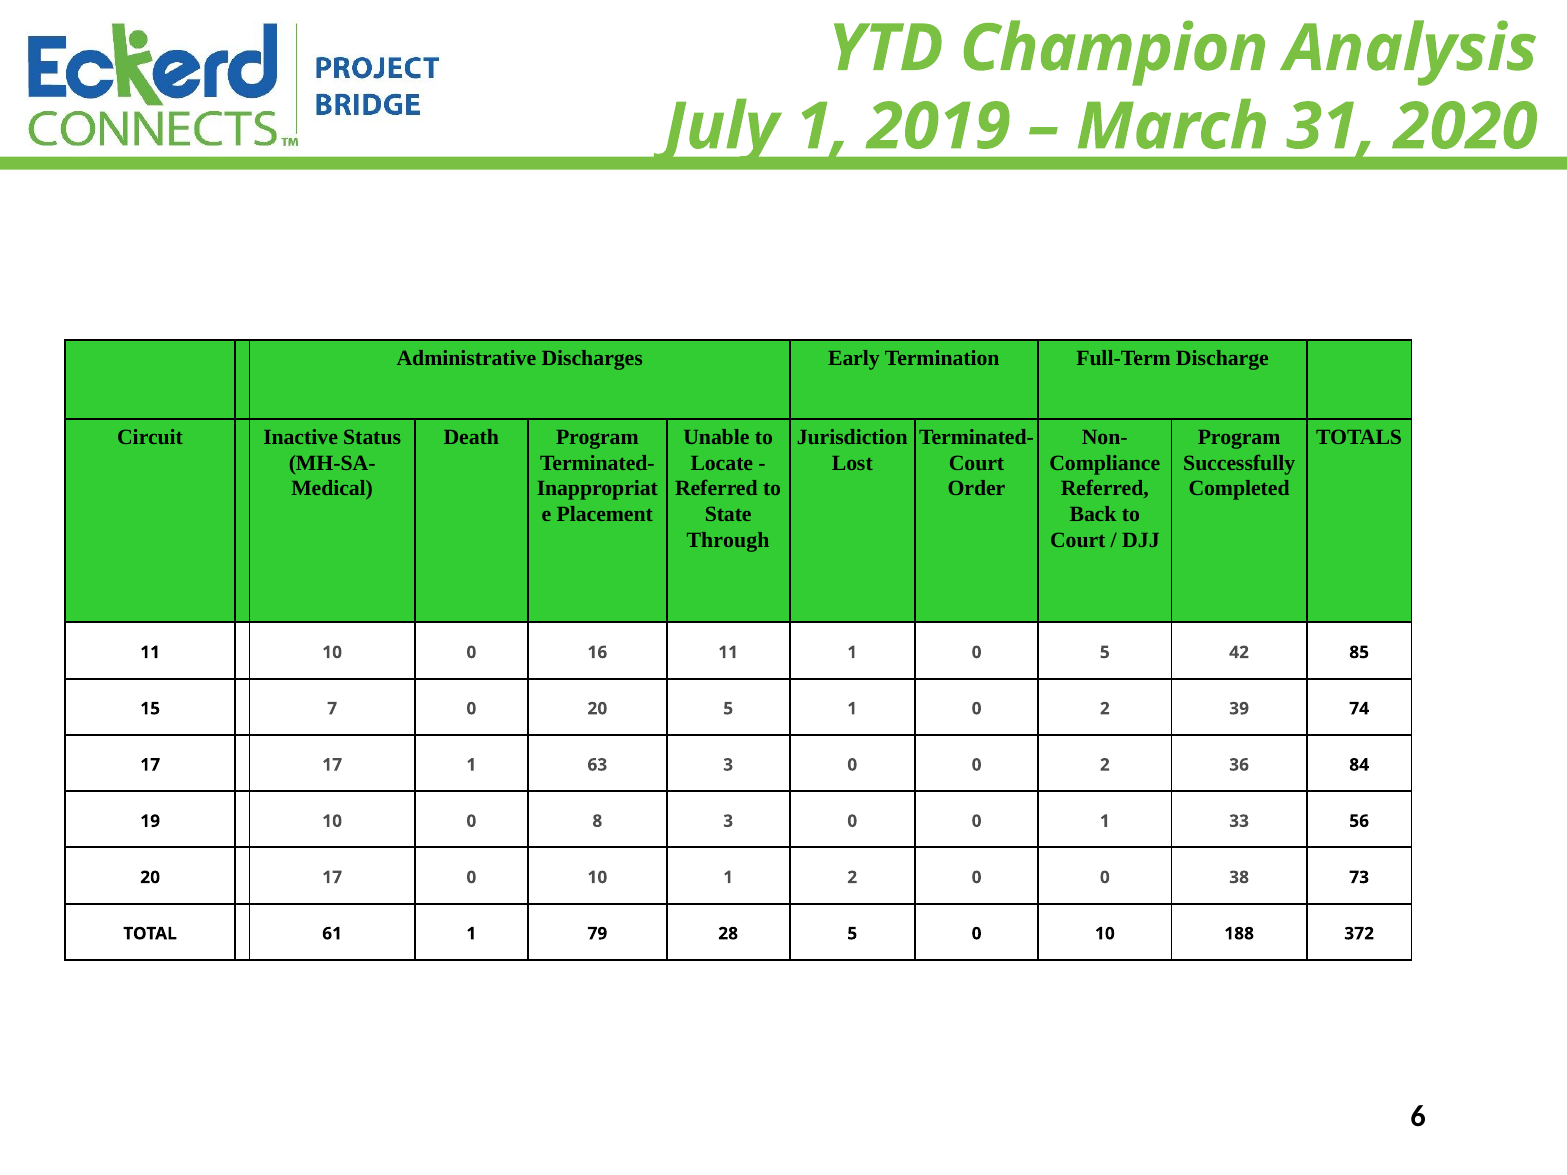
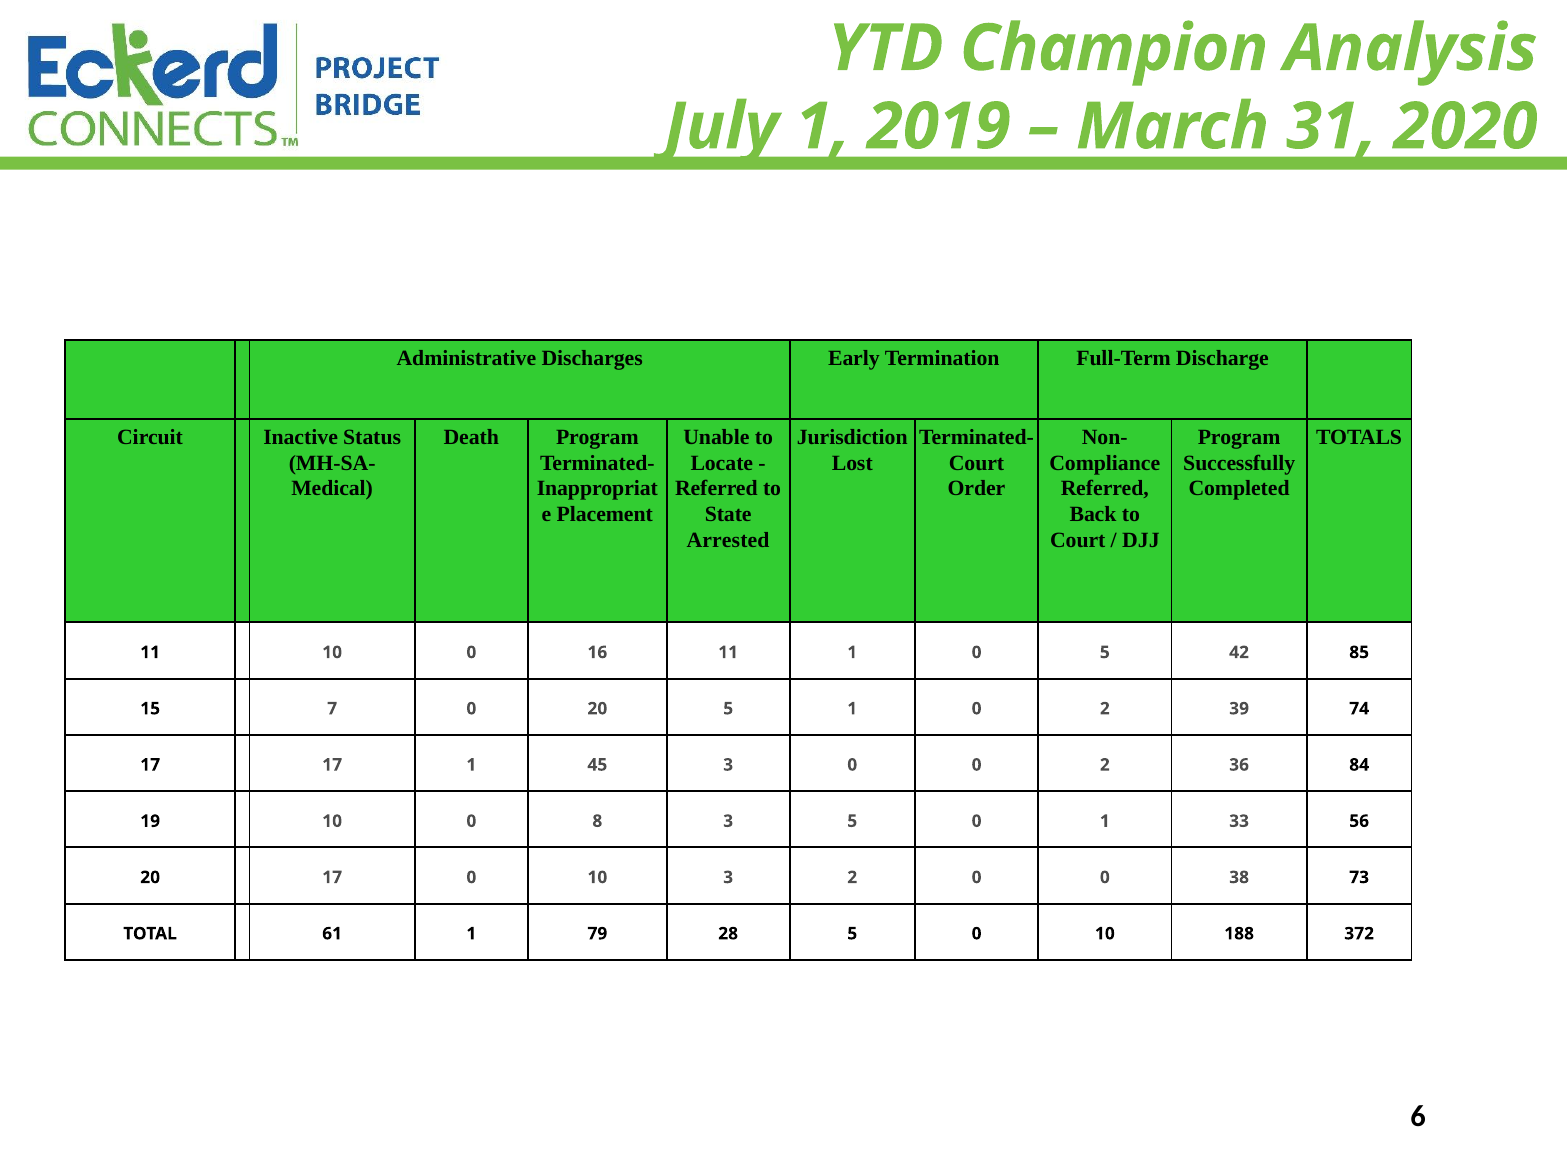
Through: Through -> Arrested
63: 63 -> 45
8 3 0: 0 -> 5
10 1: 1 -> 3
